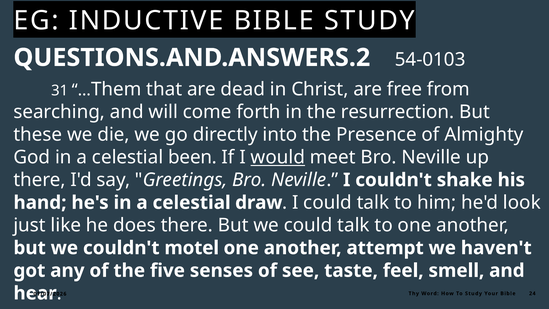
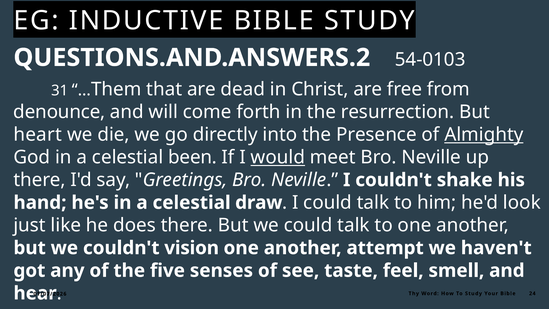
searching: searching -> denounce
these: these -> heart
Almighty underline: none -> present
motel: motel -> vision
